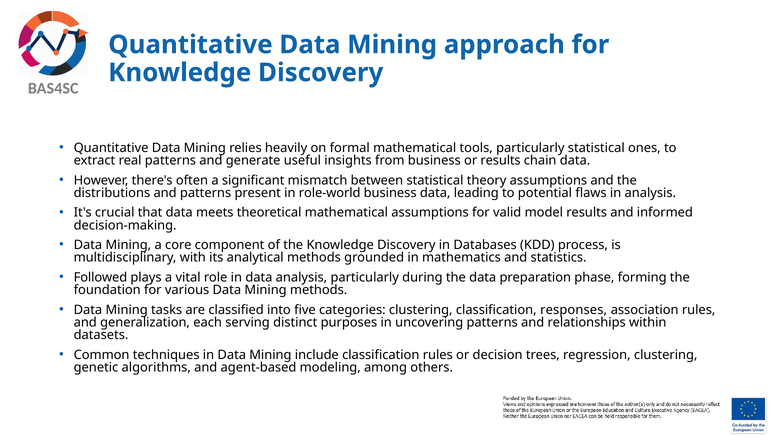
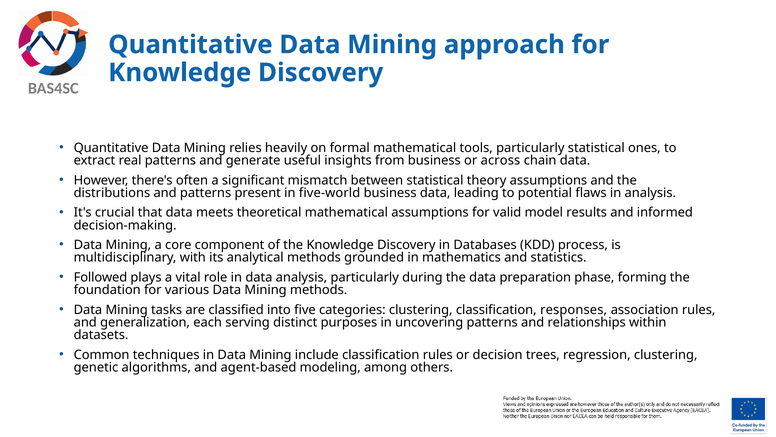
or results: results -> across
role-world: role-world -> five-world
